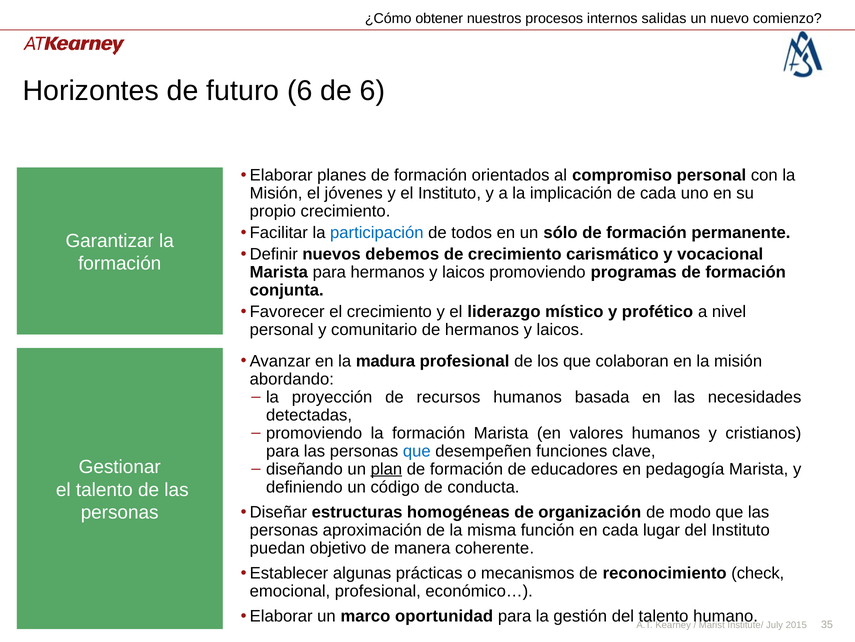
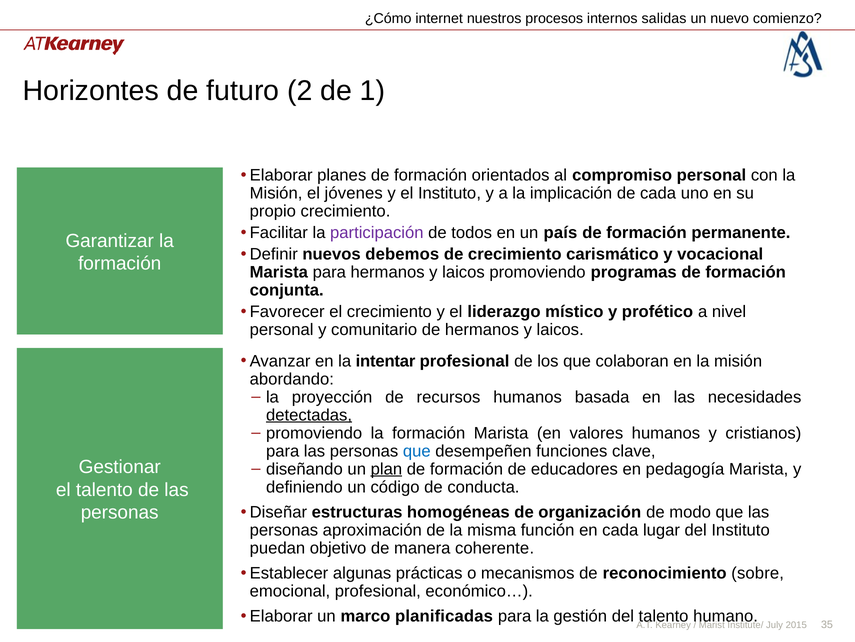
obtener: obtener -> internet
futuro 6: 6 -> 2
de 6: 6 -> 1
participación colour: blue -> purple
sólo: sólo -> país
madura: madura -> intentar
detectadas underline: none -> present
check: check -> sobre
oportunidad: oportunidad -> planificadas
